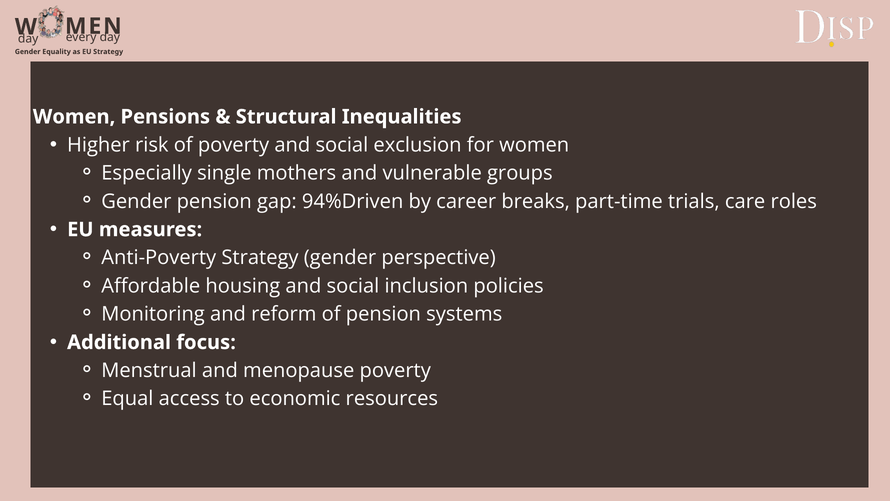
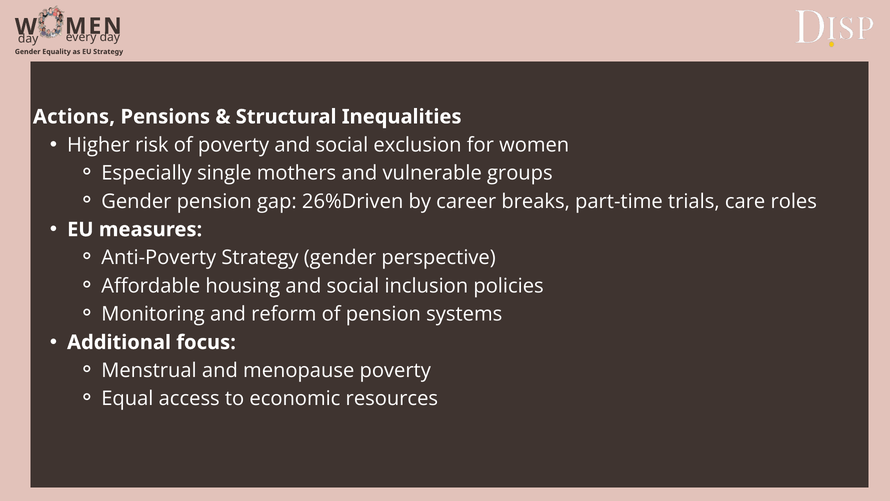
Women at (74, 117): Women -> Actions
94%Driven: 94%Driven -> 26%Driven
